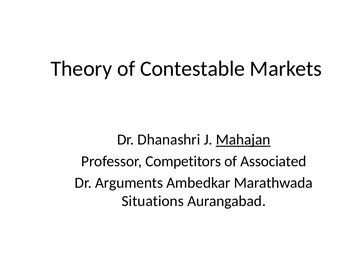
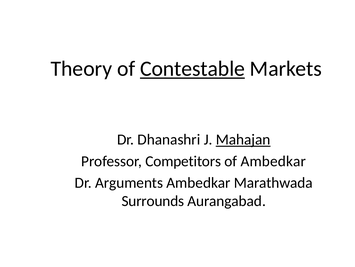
Contestable underline: none -> present
of Associated: Associated -> Ambedkar
Situations: Situations -> Surrounds
